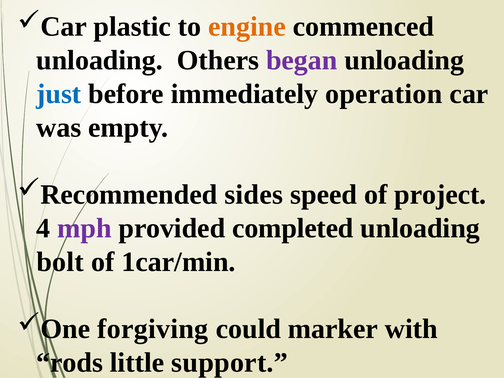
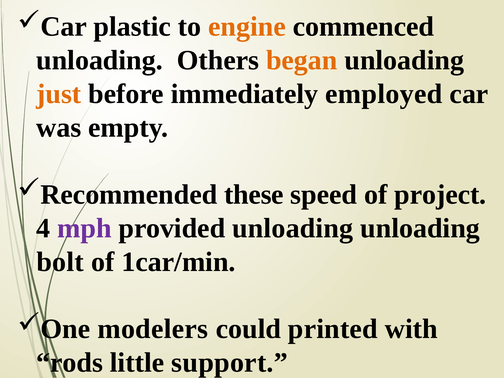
began colour: purple -> orange
just colour: blue -> orange
operation: operation -> employed
sides: sides -> these
provided completed: completed -> unloading
forgiving: forgiving -> modelers
marker: marker -> printed
